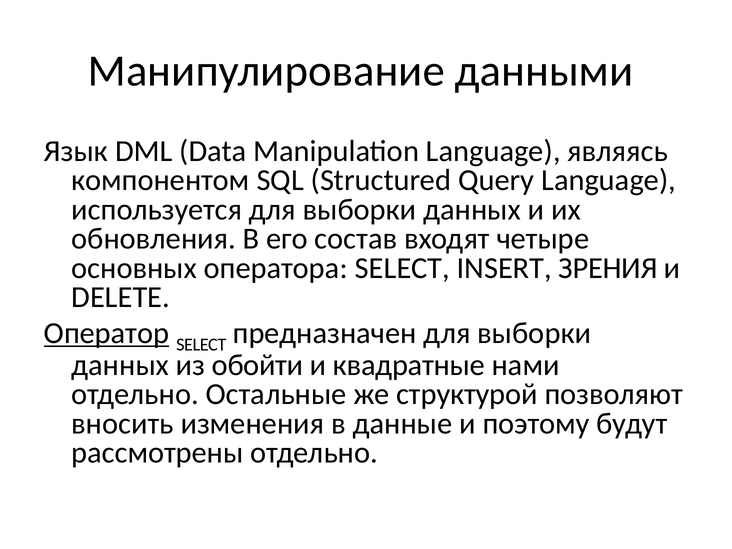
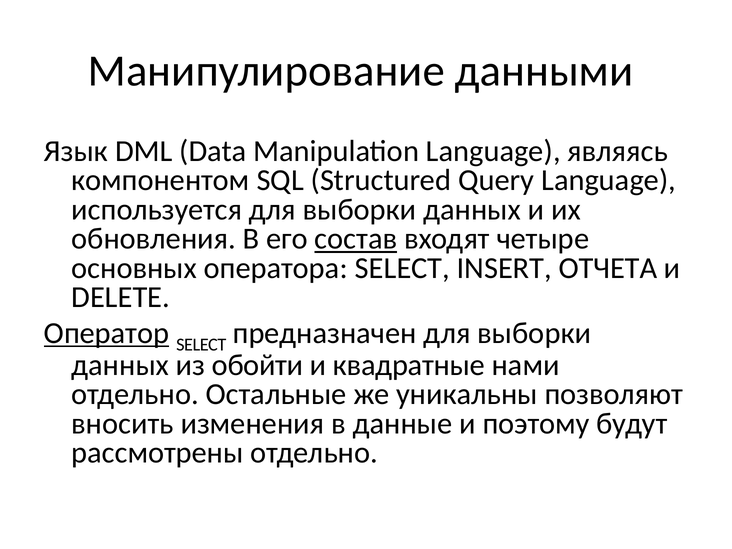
состав underline: none -> present
ЗРЕНИЯ: ЗРЕНИЯ -> ОТЧЕТА
структурой: структурой -> уникальны
